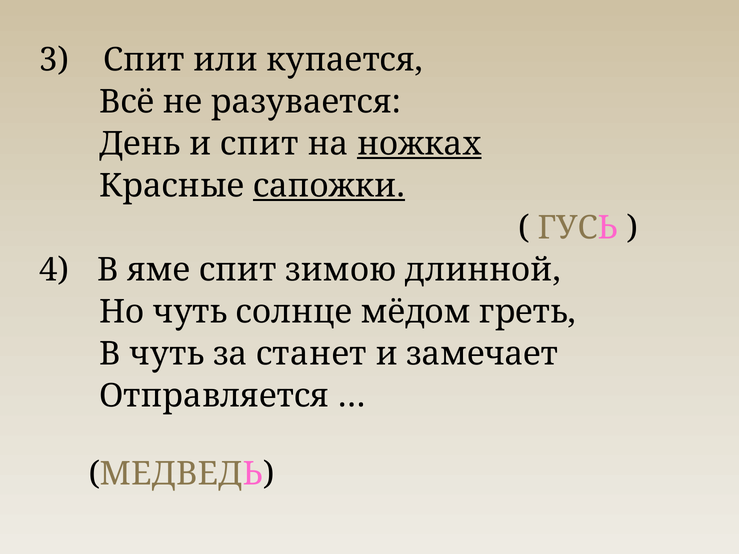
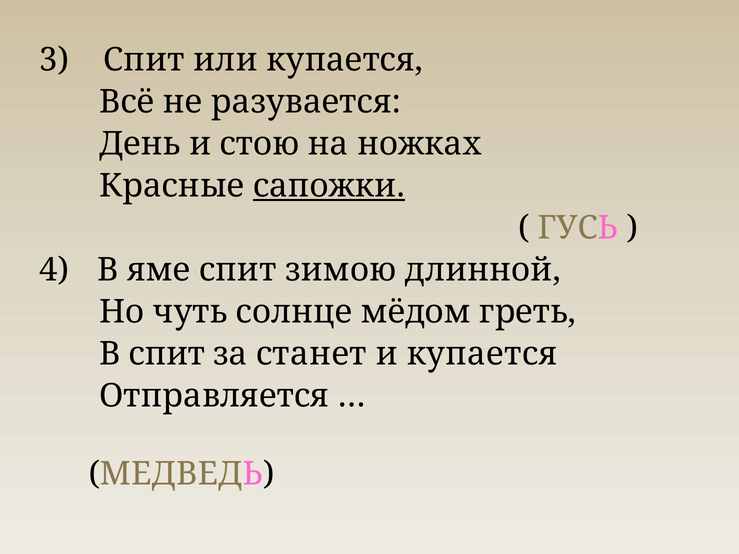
и спит: спит -> стою
ножках underline: present -> none
В чуть: чуть -> спит
и замечает: замечает -> купается
